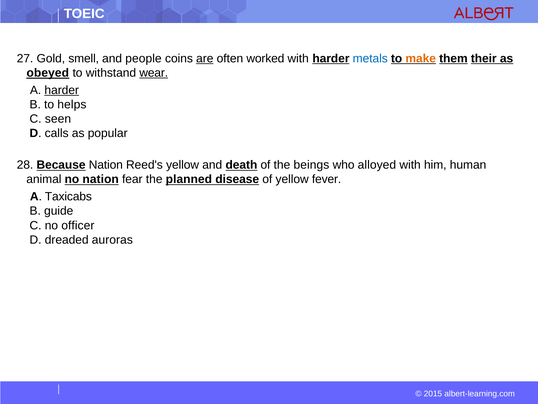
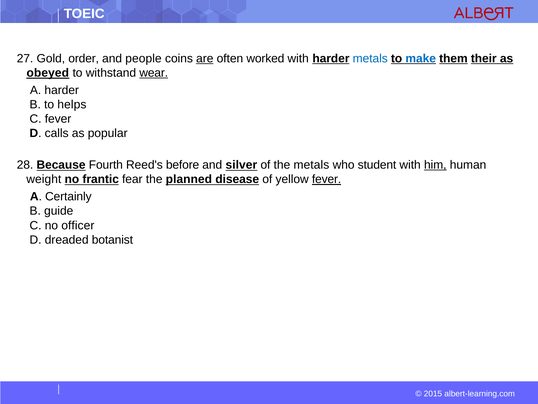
smell: smell -> order
make colour: orange -> blue
harder at (62, 90) underline: present -> none
C seen: seen -> fever
Because Nation: Nation -> Fourth
Reed's yellow: yellow -> before
death: death -> silver
the beings: beings -> metals
alloyed: alloyed -> student
him underline: none -> present
animal: animal -> weight
no nation: nation -> frantic
fever at (327, 179) underline: none -> present
Taxicabs: Taxicabs -> Certainly
auroras: auroras -> botanist
